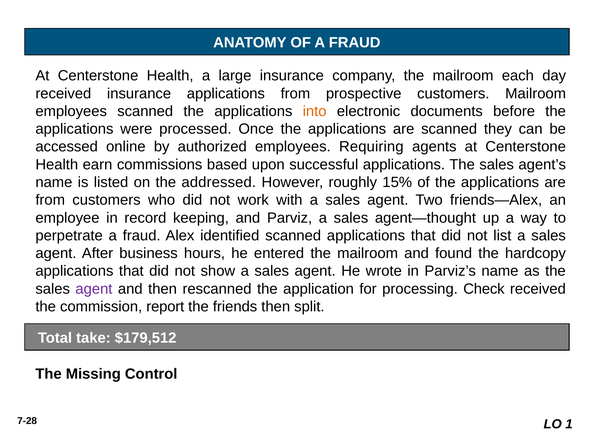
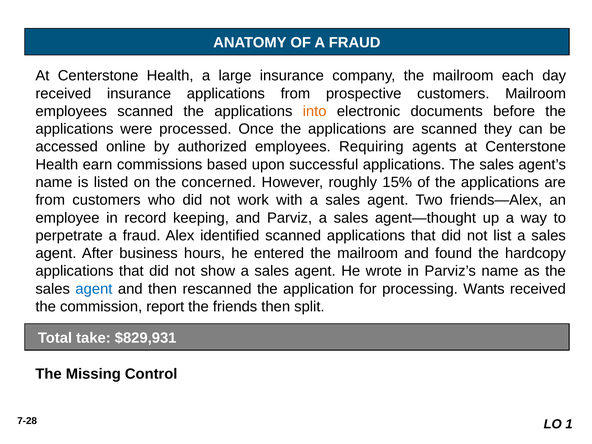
addressed: addressed -> concerned
agent at (94, 289) colour: purple -> blue
Check: Check -> Wants
$179,512: $179,512 -> $829,931
